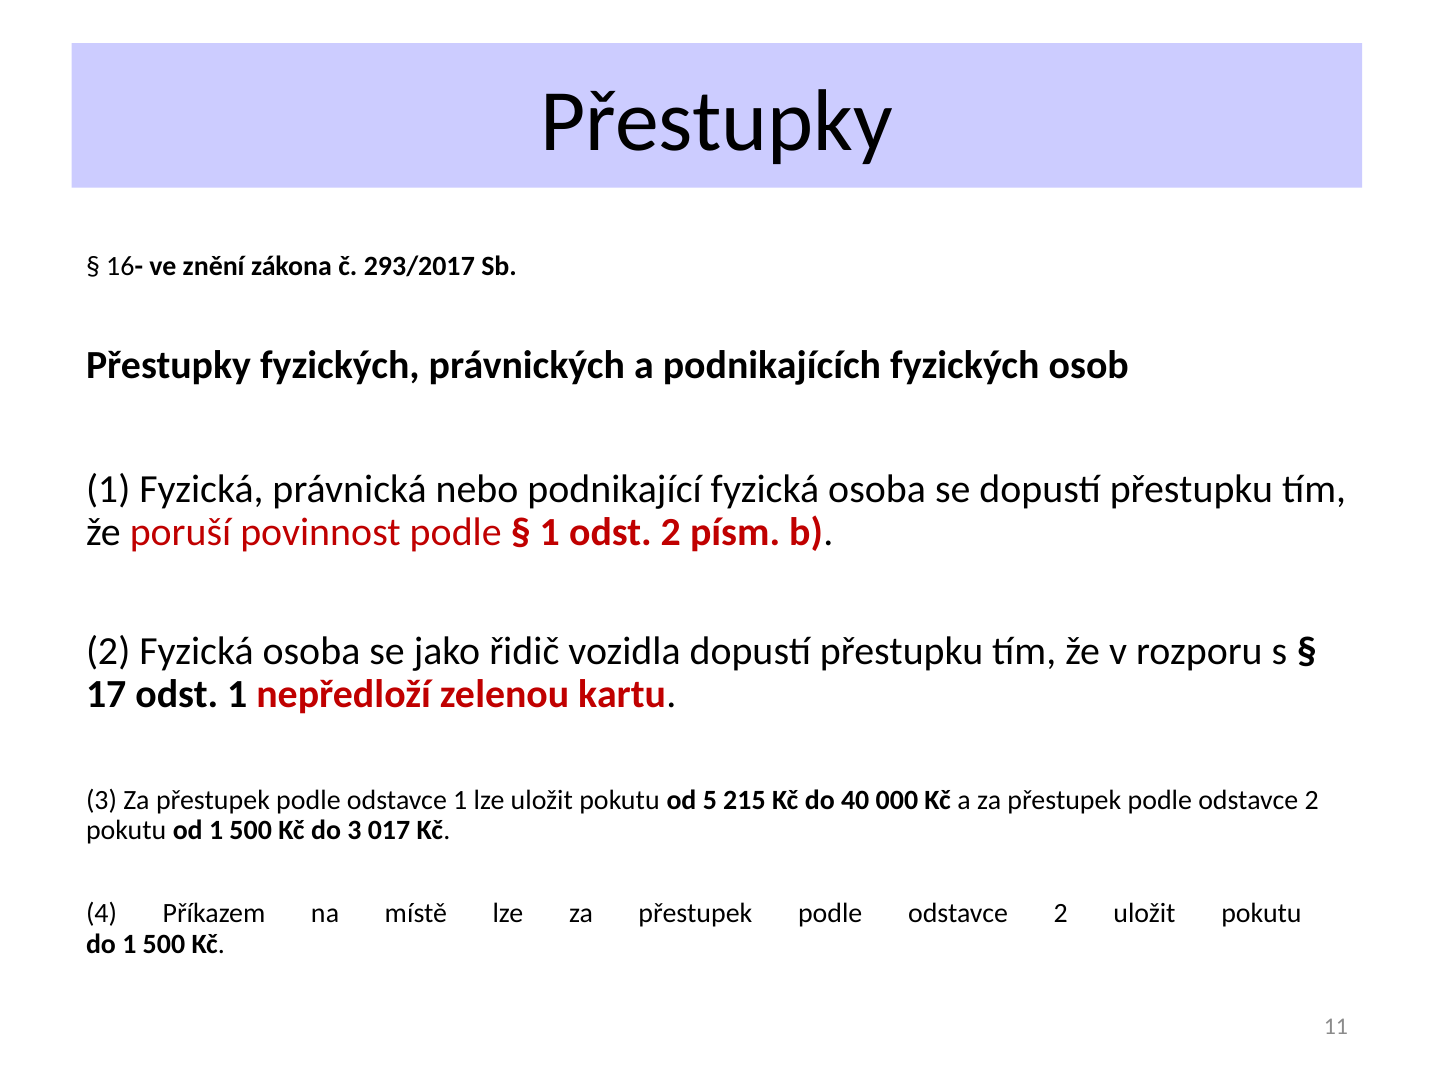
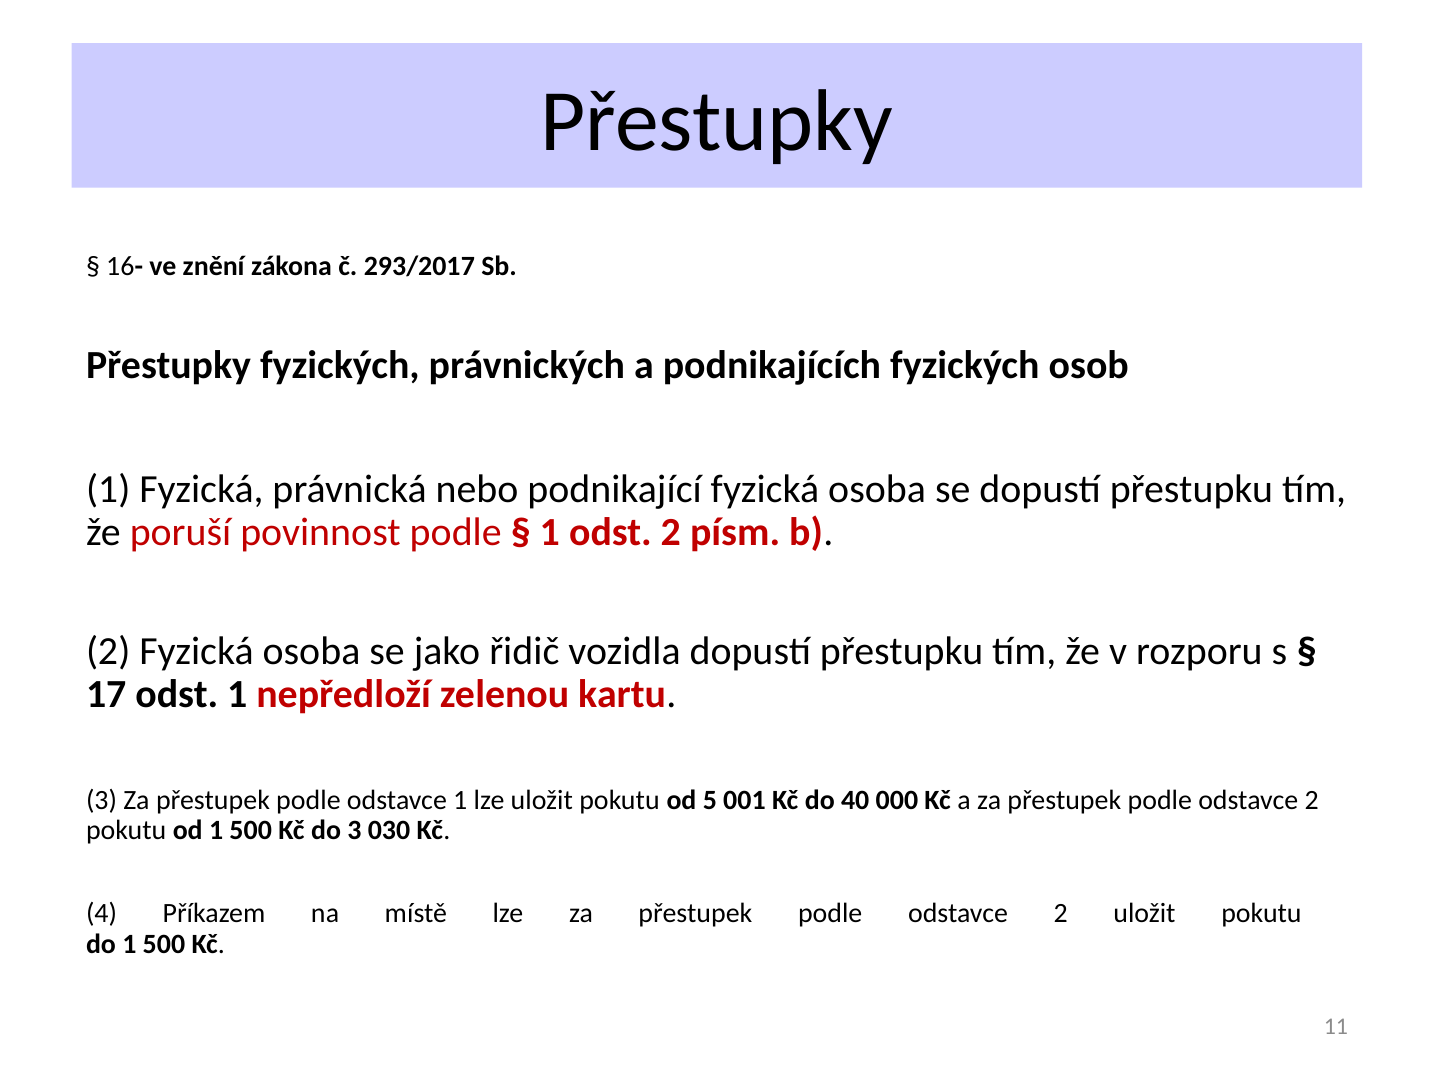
215: 215 -> 001
017: 017 -> 030
